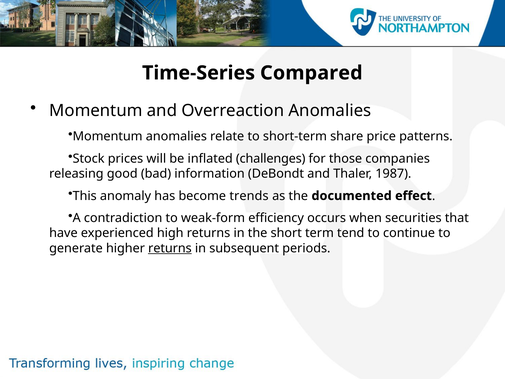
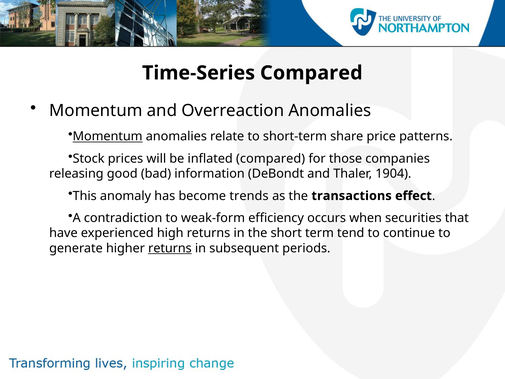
Momentum at (108, 136) underline: none -> present
inflated challenges: challenges -> compared
1987: 1987 -> 1904
documented: documented -> transactions
